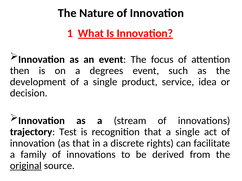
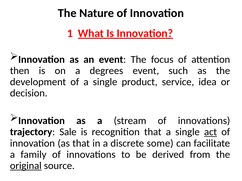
Test: Test -> Sale
act underline: none -> present
rights: rights -> some
